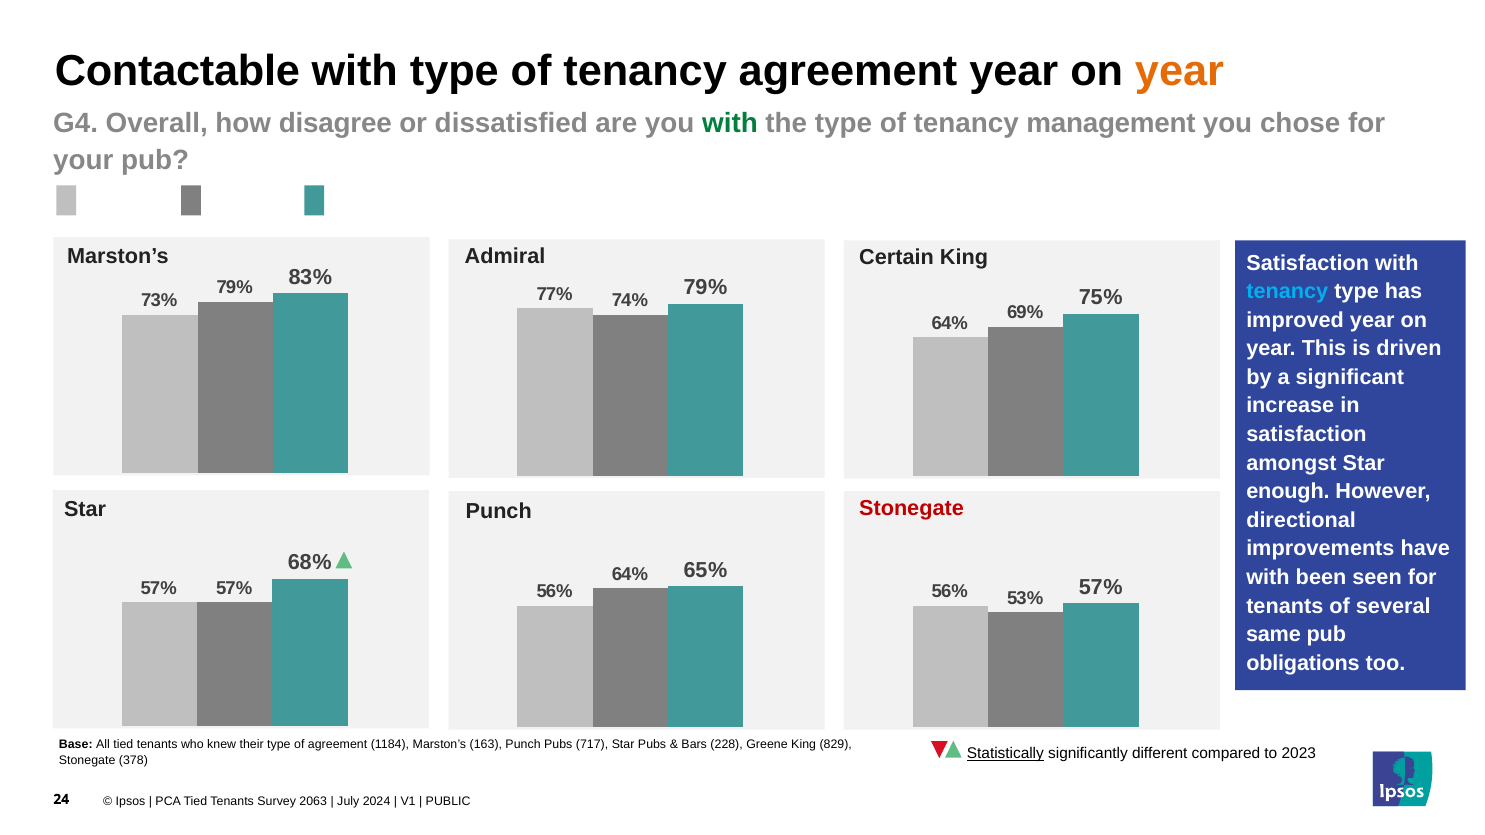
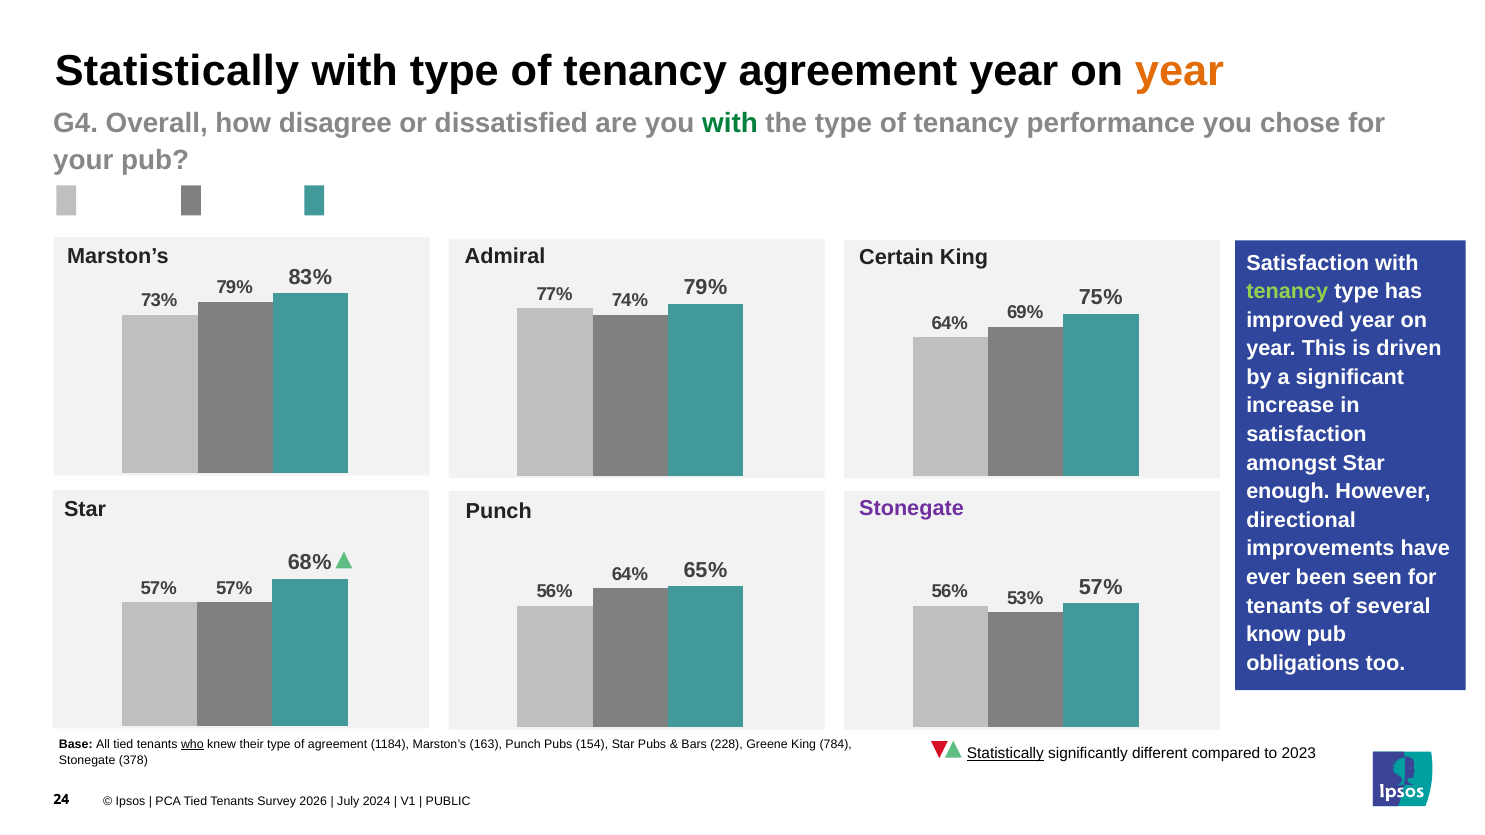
Contactable at (177, 72): Contactable -> Statistically
management: management -> performance
tenancy at (1287, 292) colour: light blue -> light green
Stonegate at (911, 509) colour: red -> purple
with at (1268, 578): with -> ever
same: same -> know
who underline: none -> present
717: 717 -> 154
829: 829 -> 784
2063: 2063 -> 2026
